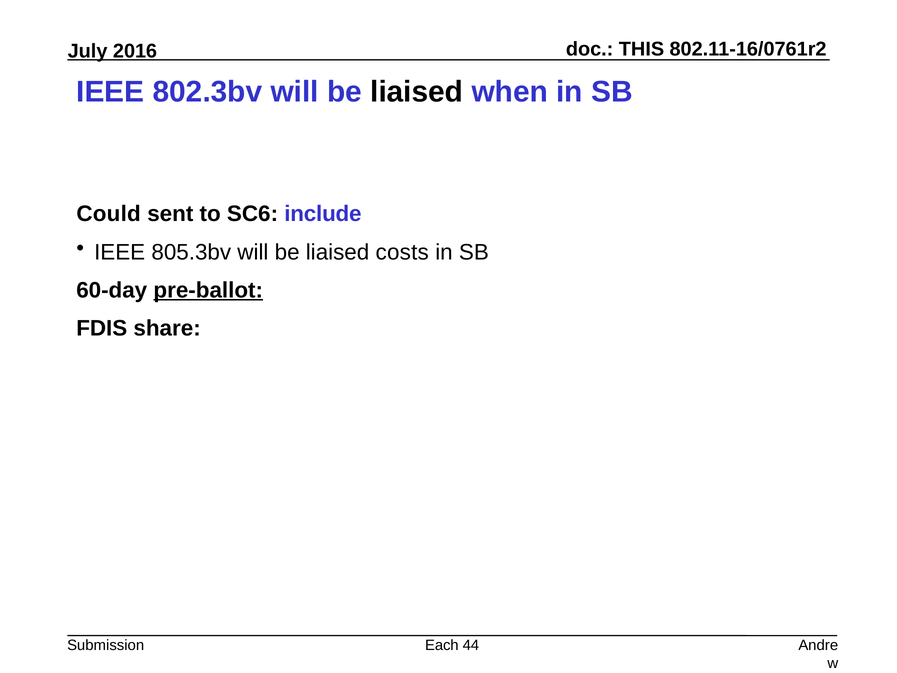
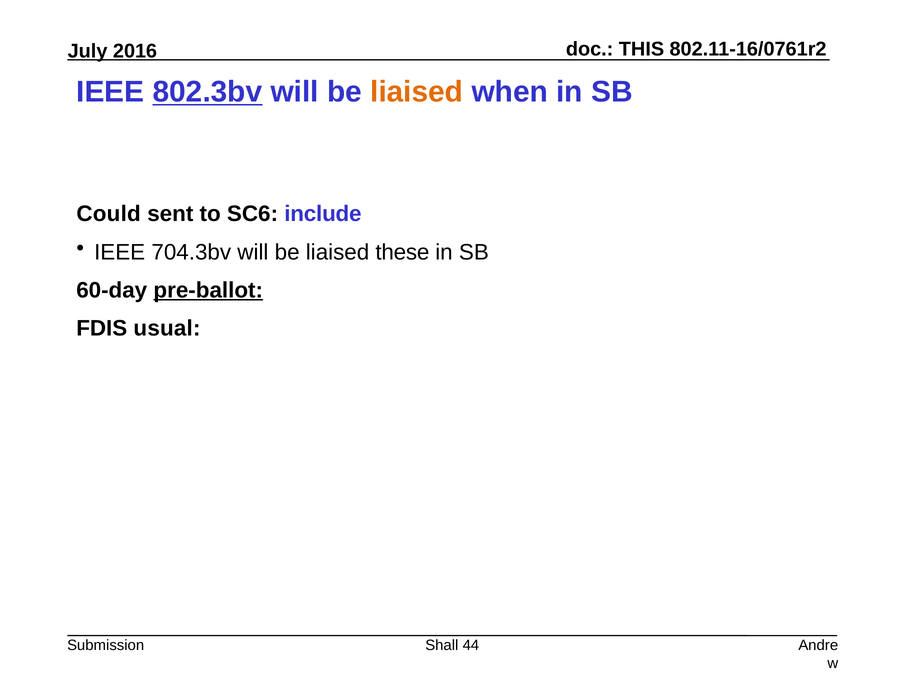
802.3bv underline: none -> present
liaised at (417, 92) colour: black -> orange
805.3bv: 805.3bv -> 704.3bv
costs: costs -> these
share: share -> usual
Each: Each -> Shall
